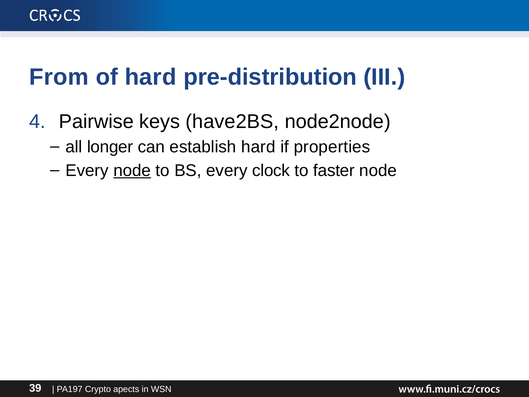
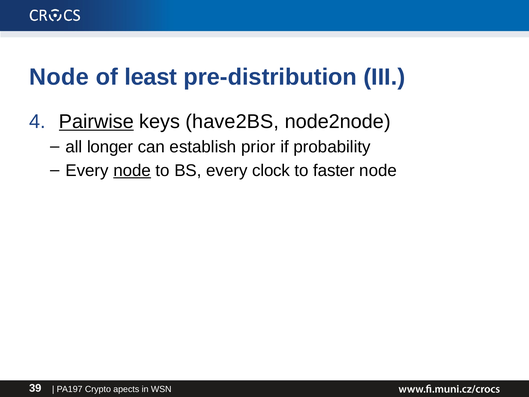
From at (59, 77): From -> Node
of hard: hard -> least
Pairwise underline: none -> present
establish hard: hard -> prior
properties: properties -> probability
